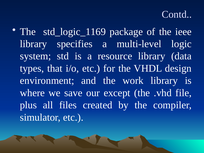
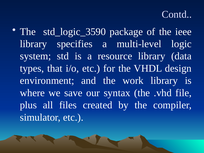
std_logic_1169: std_logic_1169 -> std_logic_3590
except: except -> syntax
